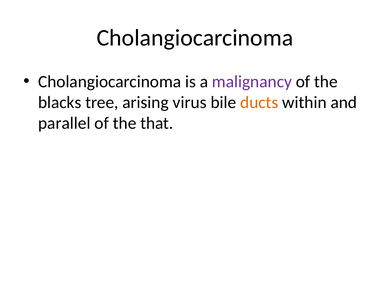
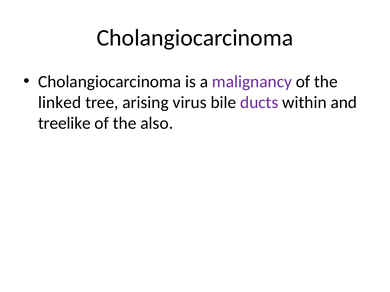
blacks: blacks -> linked
ducts colour: orange -> purple
parallel: parallel -> treelike
that: that -> also
